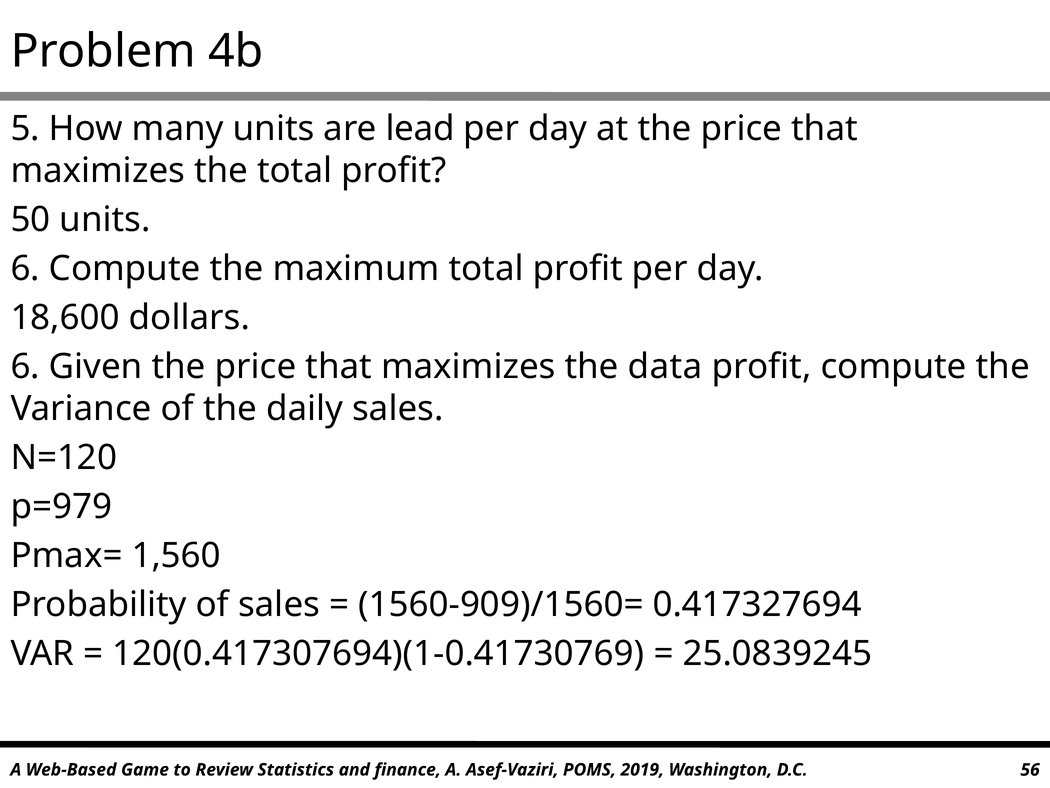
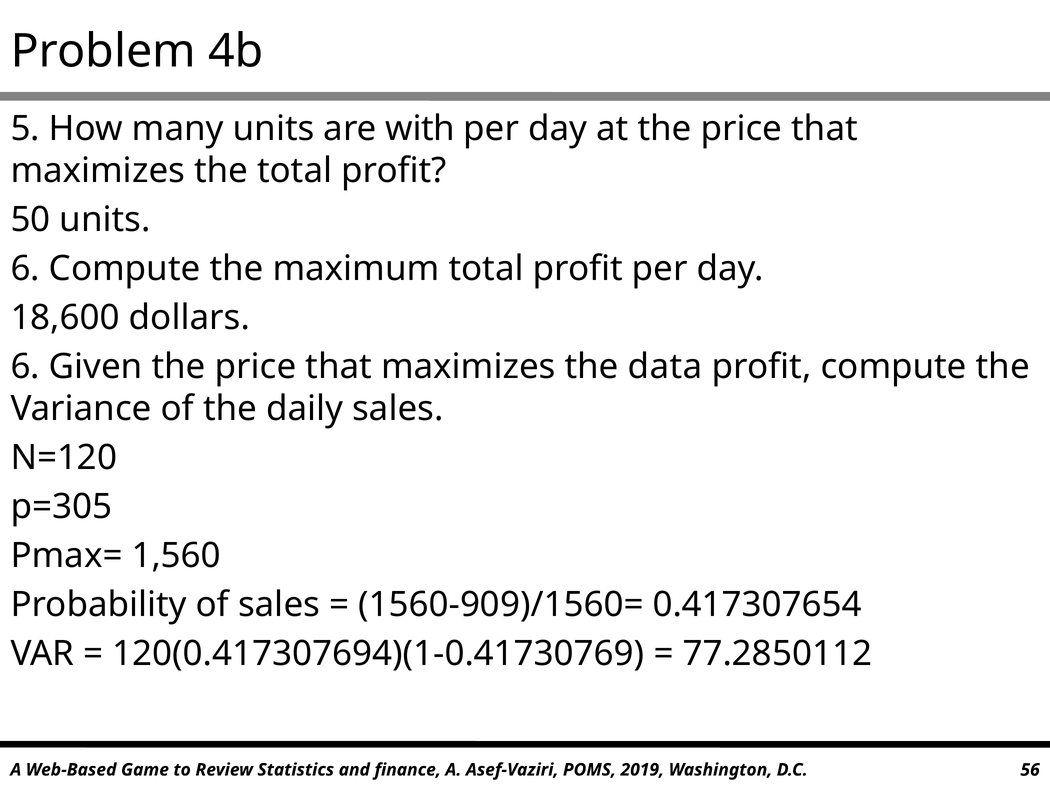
lead: lead -> with
p=979: p=979 -> p=305
0.417327694: 0.417327694 -> 0.417307654
25.0839245: 25.0839245 -> 77.2850112
